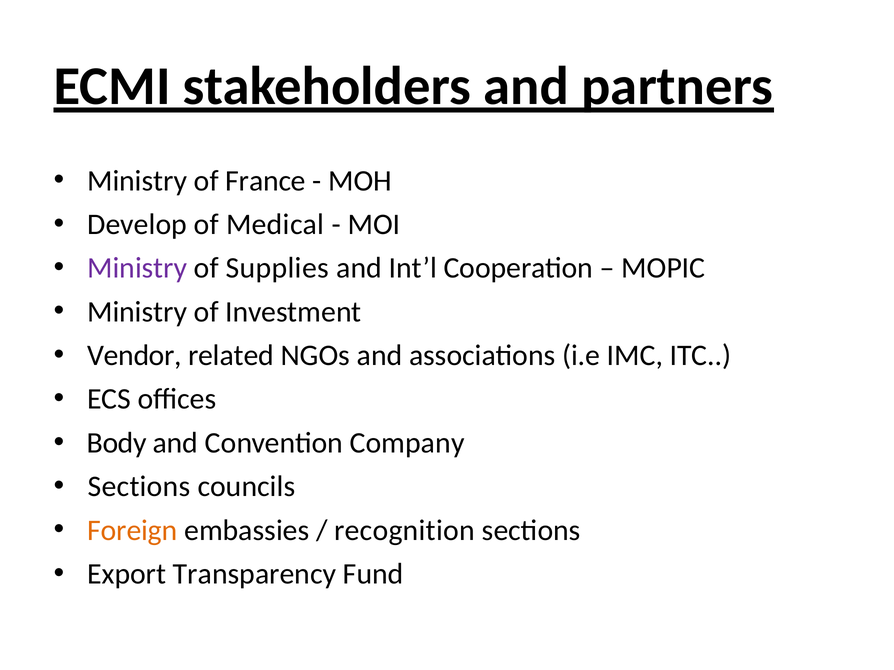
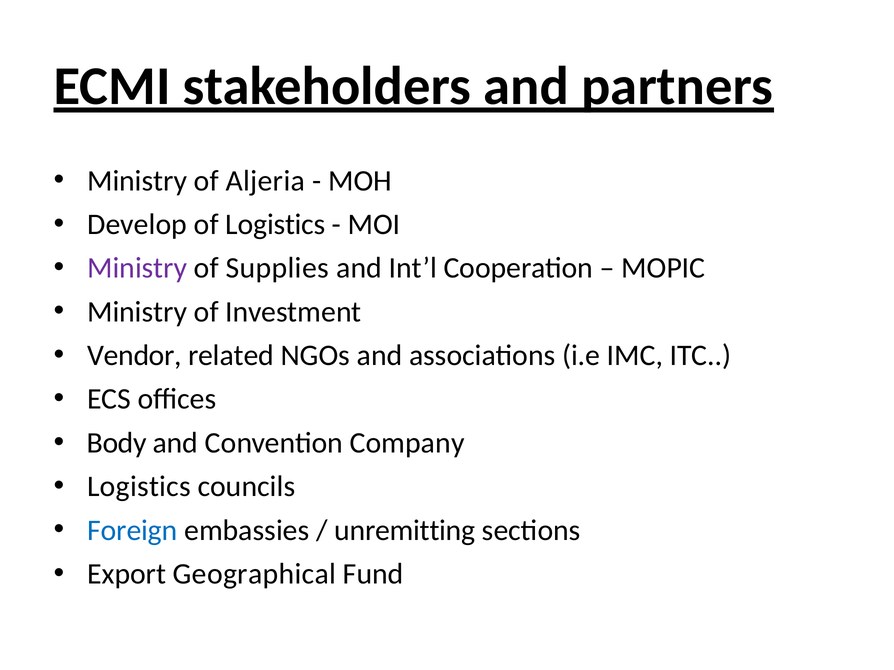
France: France -> Aljeria
of Medical: Medical -> Logistics
Sections at (139, 487): Sections -> Logistics
Foreign colour: orange -> blue
recognition: recognition -> unremitting
Transparency: Transparency -> Geographical
